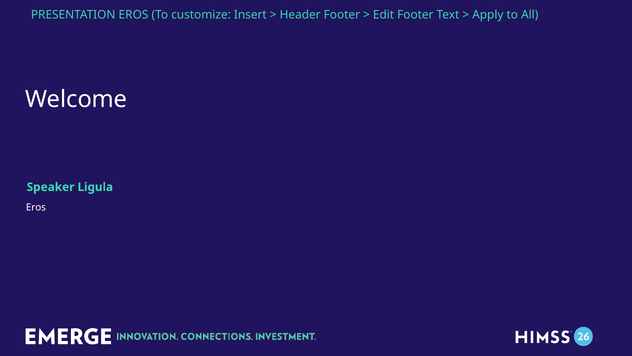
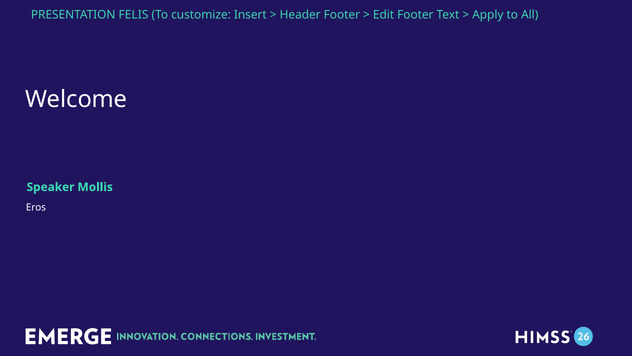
PRESENTATION EROS: EROS -> FELIS
Ligula: Ligula -> Mollis
